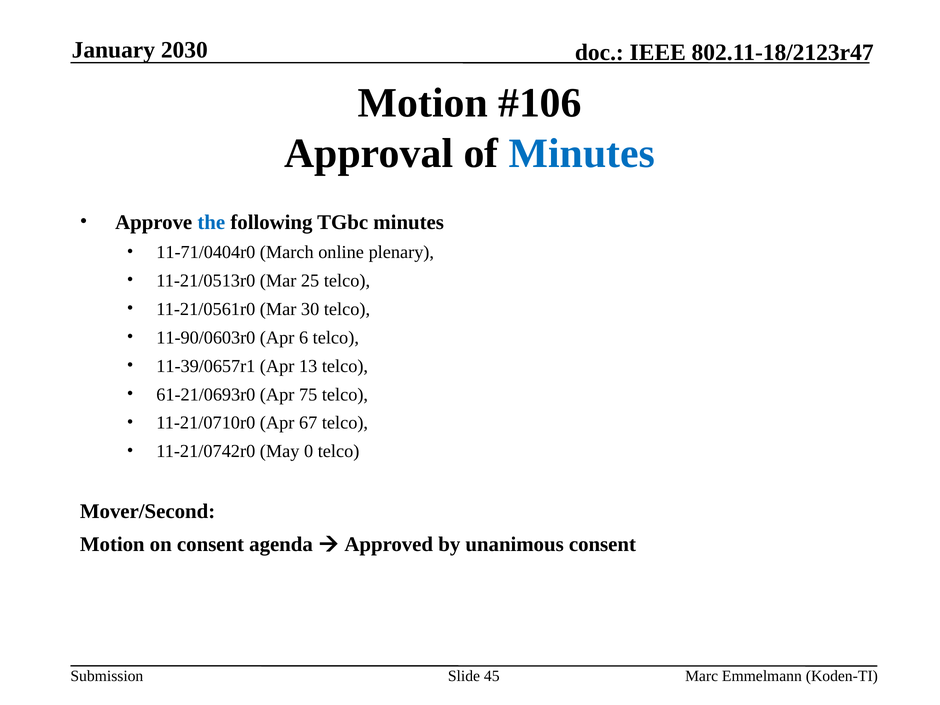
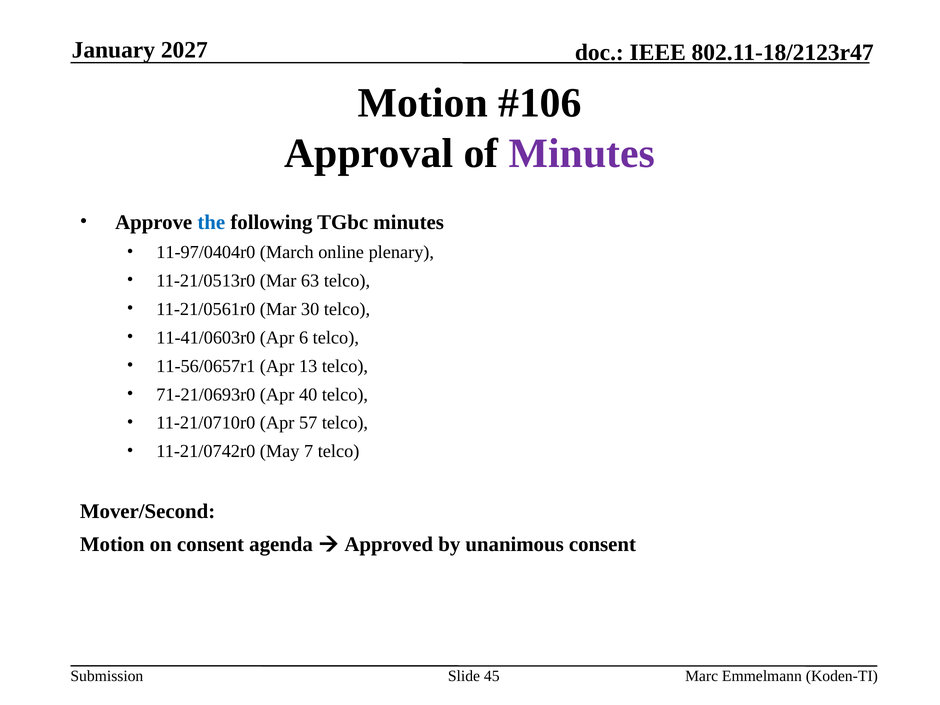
2030: 2030 -> 2027
Minutes at (582, 153) colour: blue -> purple
11-71/0404r0: 11-71/0404r0 -> 11-97/0404r0
25: 25 -> 63
11-90/0603r0: 11-90/0603r0 -> 11-41/0603r0
11-39/0657r1: 11-39/0657r1 -> 11-56/0657r1
61-21/0693r0: 61-21/0693r0 -> 71-21/0693r0
75: 75 -> 40
67: 67 -> 57
0: 0 -> 7
